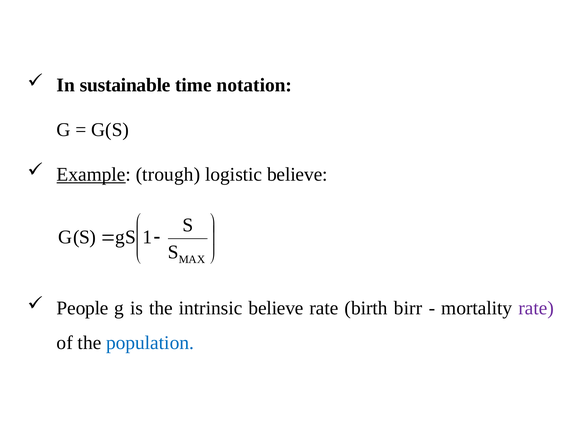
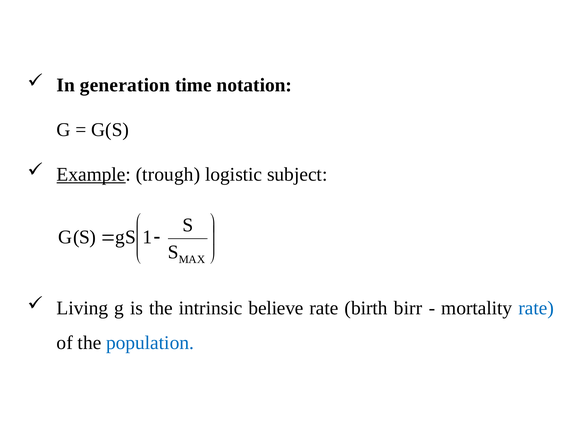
sustainable: sustainable -> generation
logistic believe: believe -> subject
People: People -> Living
rate at (536, 308) colour: purple -> blue
